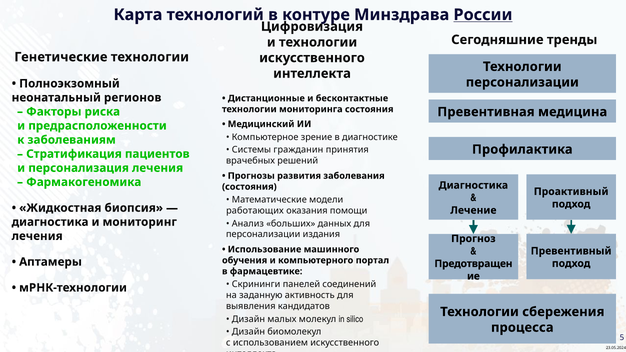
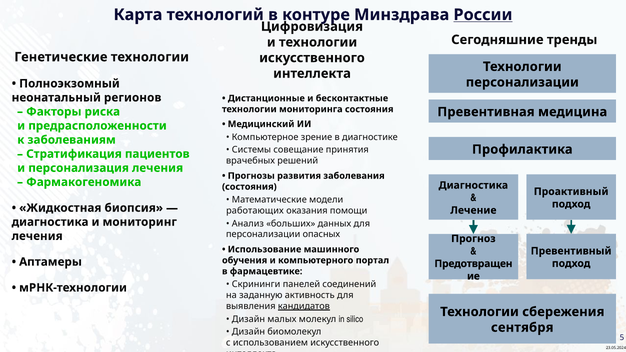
гражданин: гражданин -> совещание
издания: издания -> опасных
кандидатов underline: none -> present
процесса: процесса -> сентября
